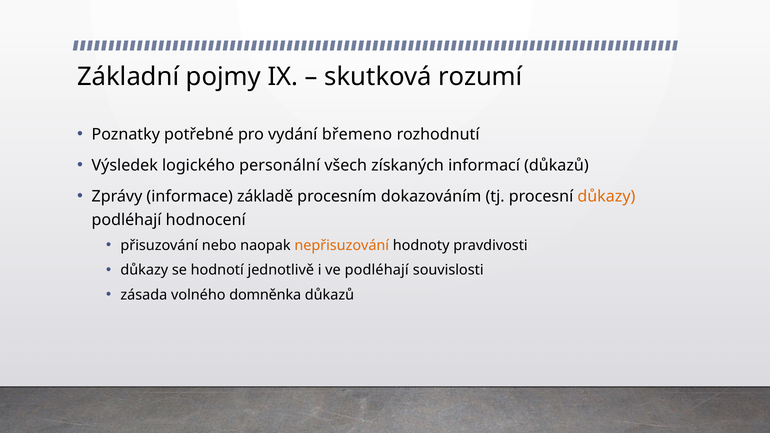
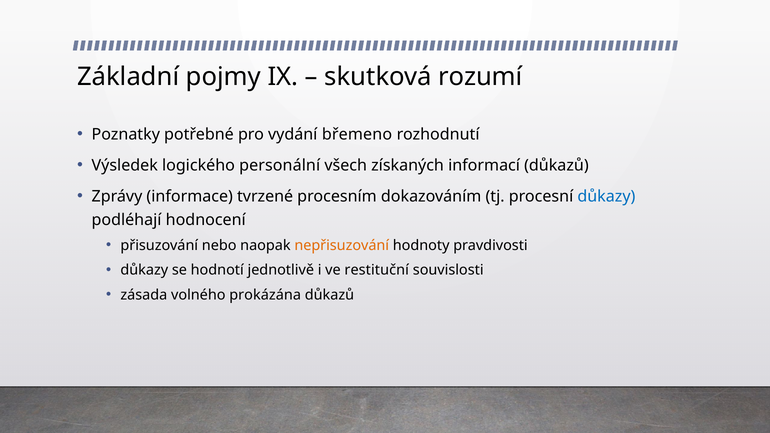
základě: základě -> tvrzené
důkazy at (606, 197) colour: orange -> blue
ve podléhají: podléhají -> restituční
domněnka: domněnka -> prokázána
